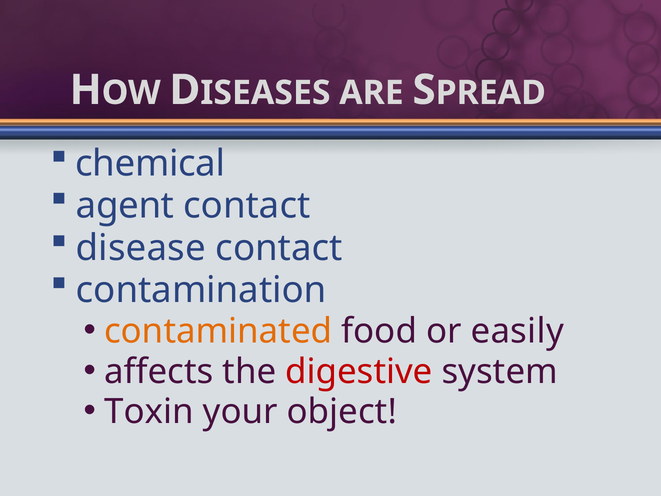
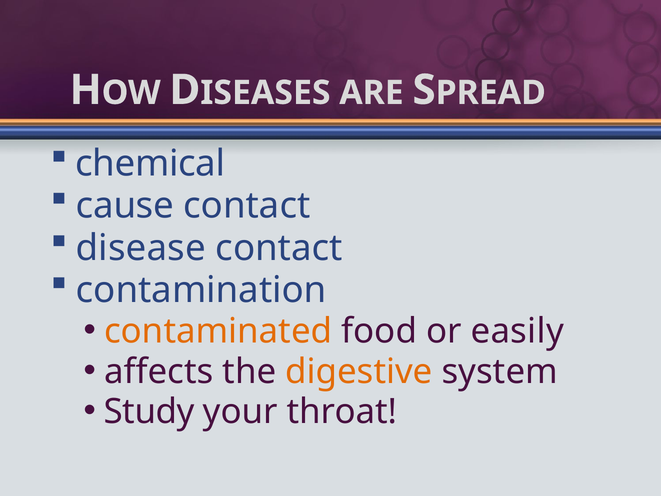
agent: agent -> cause
digestive colour: red -> orange
Toxin: Toxin -> Study
object: object -> throat
